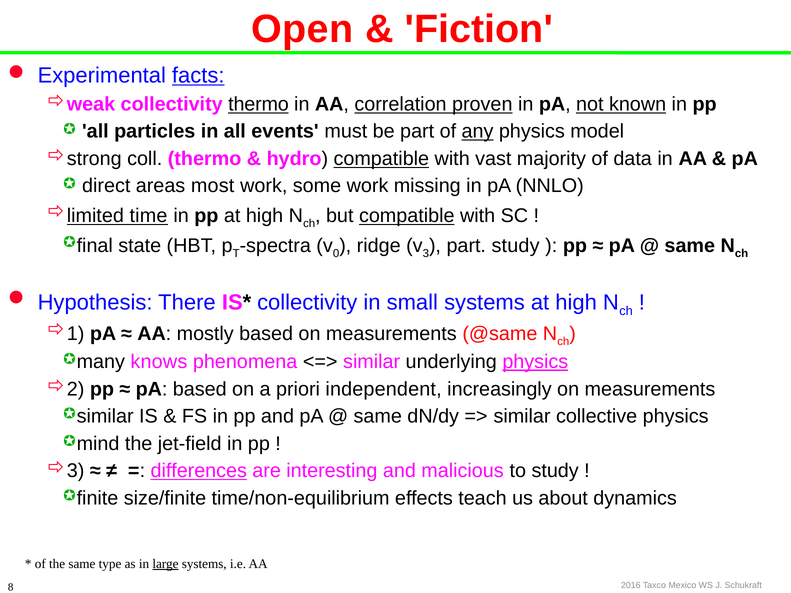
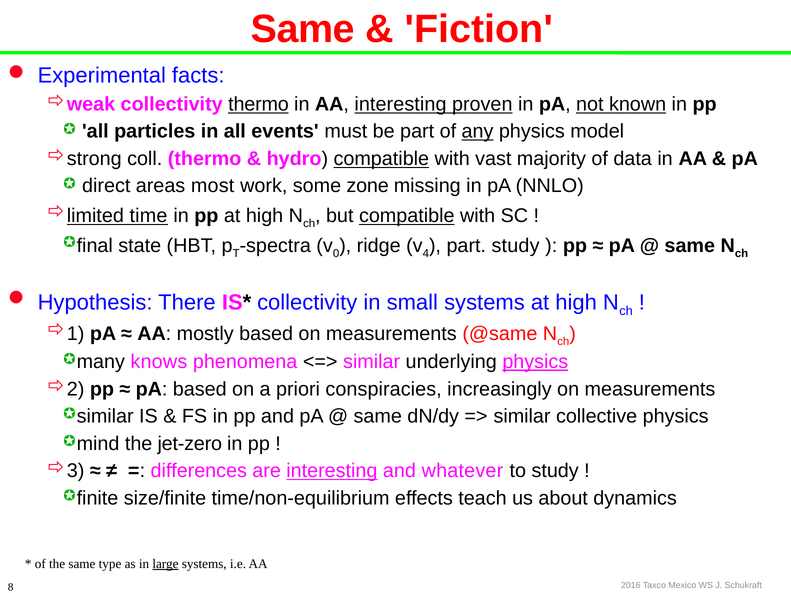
Open at (302, 29): Open -> Same
facts underline: present -> none
AA correlation: correlation -> interesting
some work: work -> zone
3: 3 -> 4
independent: independent -> conspiracies
jet-field: jet-field -> jet-zero
differences underline: present -> none
interesting at (332, 471) underline: none -> present
malicious: malicious -> whatever
